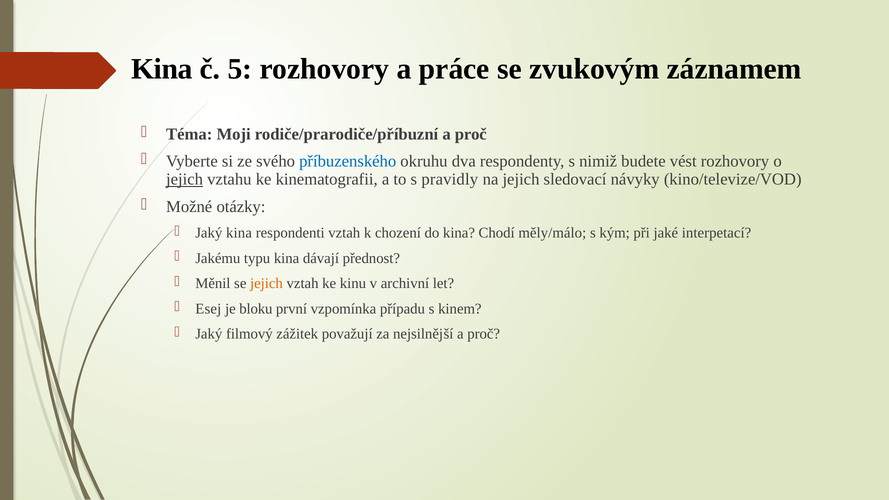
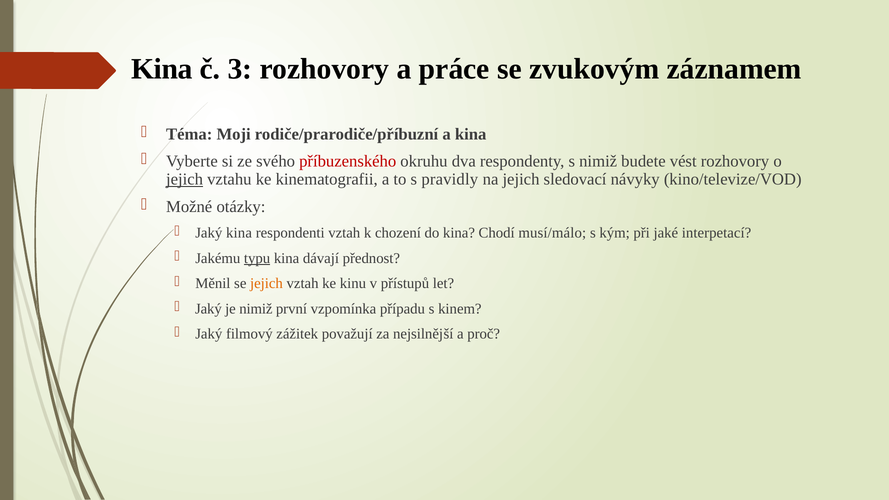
5: 5 -> 3
rodiče/prarodiče/příbuzní a proč: proč -> kina
příbuzenského colour: blue -> red
měly/málo: měly/málo -> musí/málo
typu underline: none -> present
archivní: archivní -> přístupů
Esej at (208, 309): Esej -> Jaký
je bloku: bloku -> nimiž
